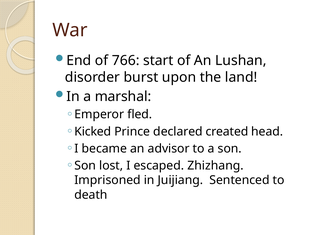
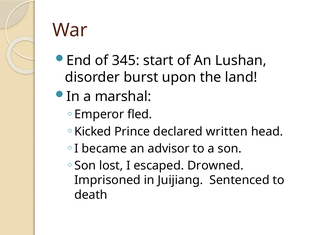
766: 766 -> 345
created: created -> written
Zhizhang: Zhizhang -> Drowned
